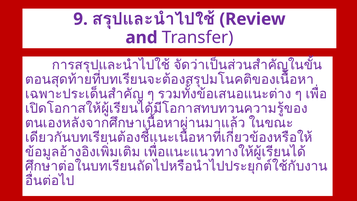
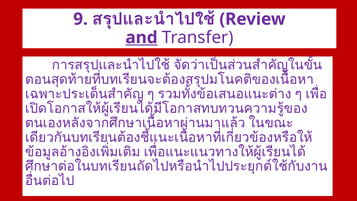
and underline: none -> present
